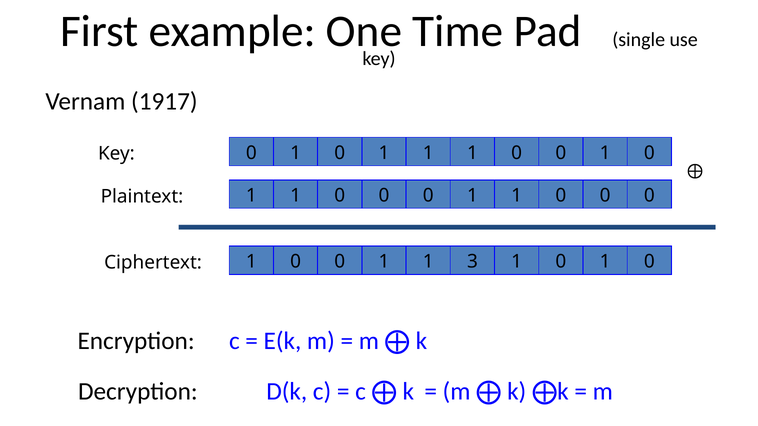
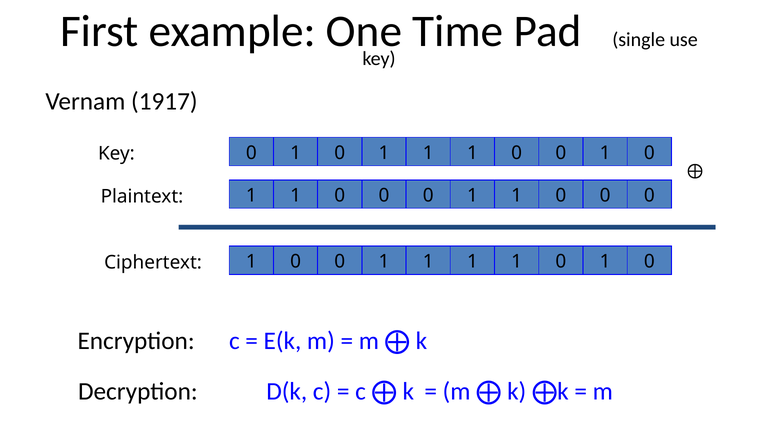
3 at (472, 262): 3 -> 1
